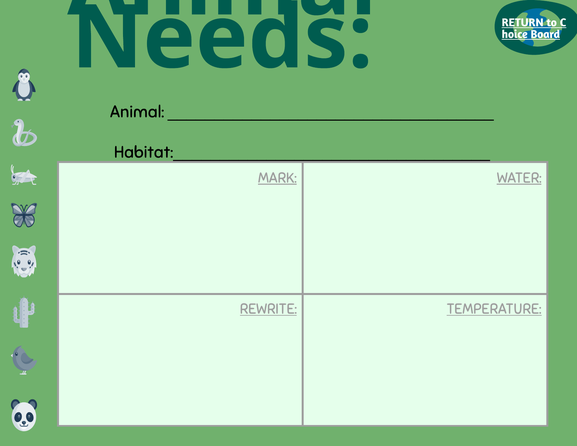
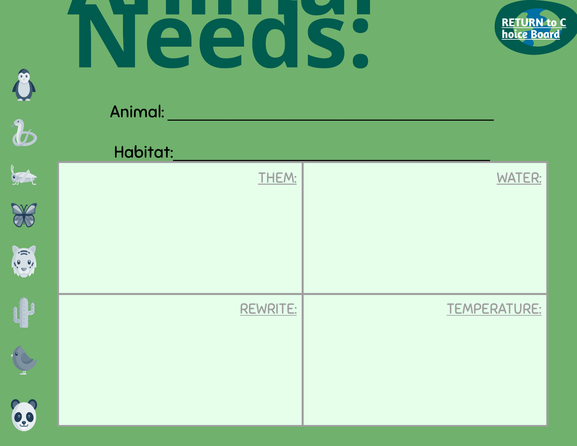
MARK: MARK -> THEM
